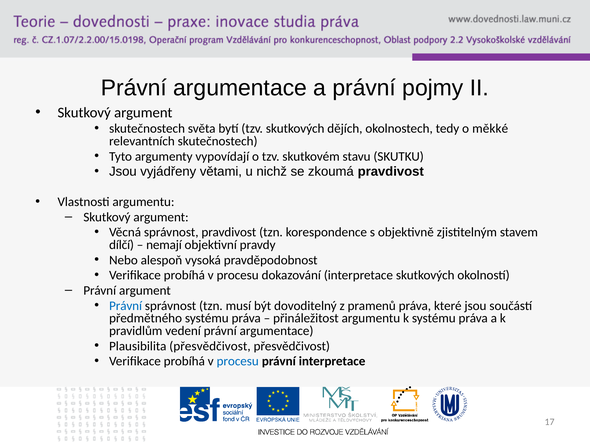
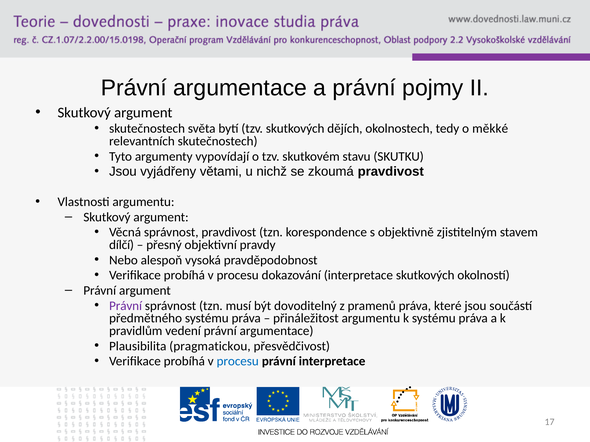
nemají: nemají -> přesný
Právní at (126, 306) colour: blue -> purple
Plausibilita přesvědčivost: přesvědčivost -> pragmatickou
